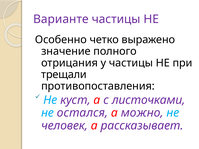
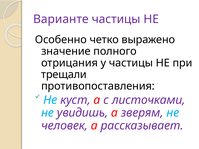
остался: остался -> увидишь
можно: можно -> зверям
